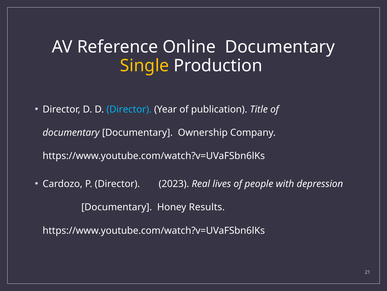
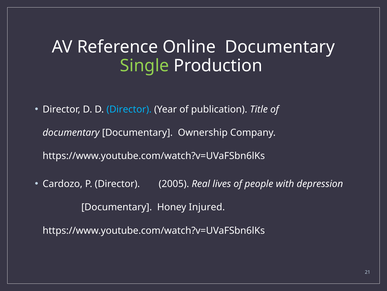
Single colour: yellow -> light green
2023: 2023 -> 2005
Results: Results -> Injured
